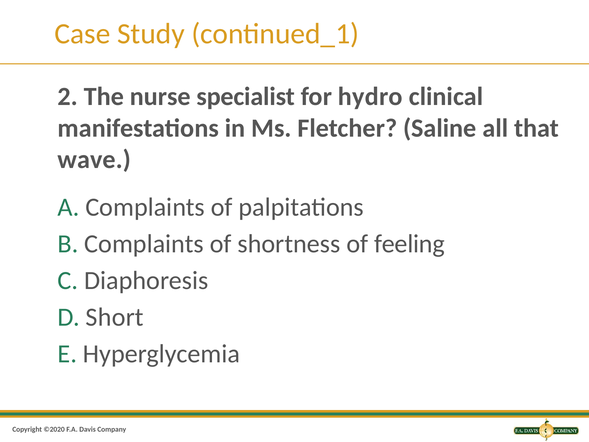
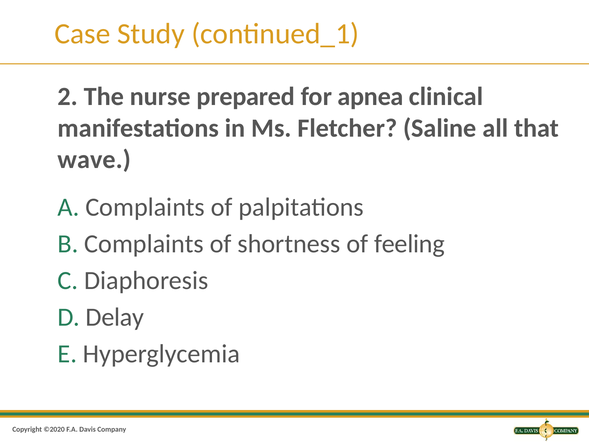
specialist: specialist -> prepared
hydro: hydro -> apnea
Short: Short -> Delay
